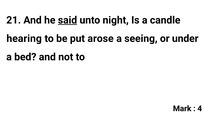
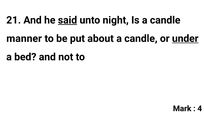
hearing: hearing -> manner
arose: arose -> about
seeing at (141, 38): seeing -> candle
under underline: none -> present
